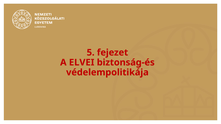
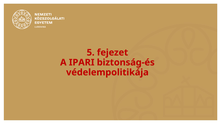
ELVEI: ELVEI -> IPARI
